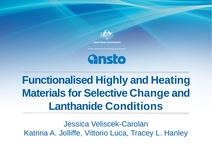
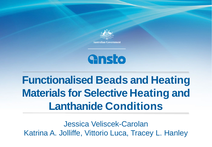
Highly: Highly -> Beads
Selective Change: Change -> Heating
